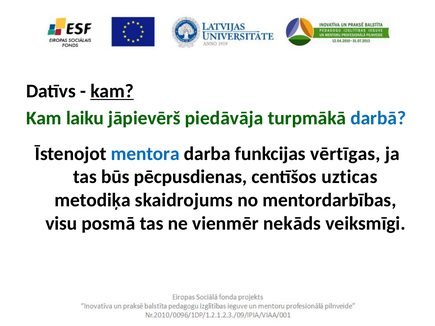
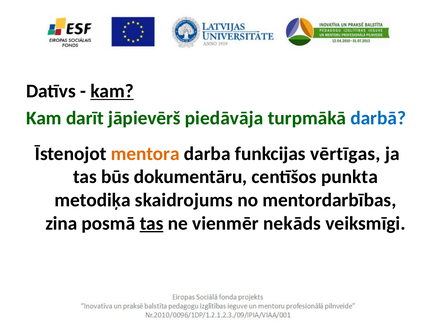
laiku: laiku -> darīt
mentora colour: blue -> orange
pēcpusdienas: pēcpusdienas -> dokumentāru
uzticas: uzticas -> punkta
visu: visu -> zina
tas at (152, 224) underline: none -> present
